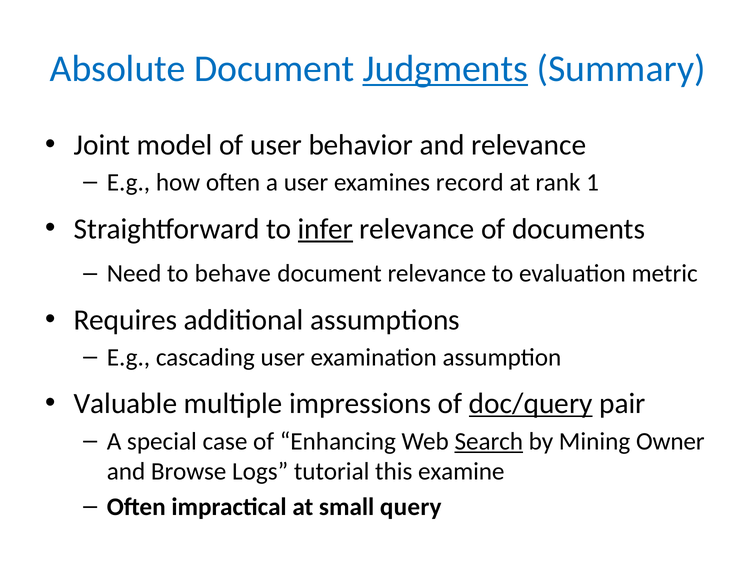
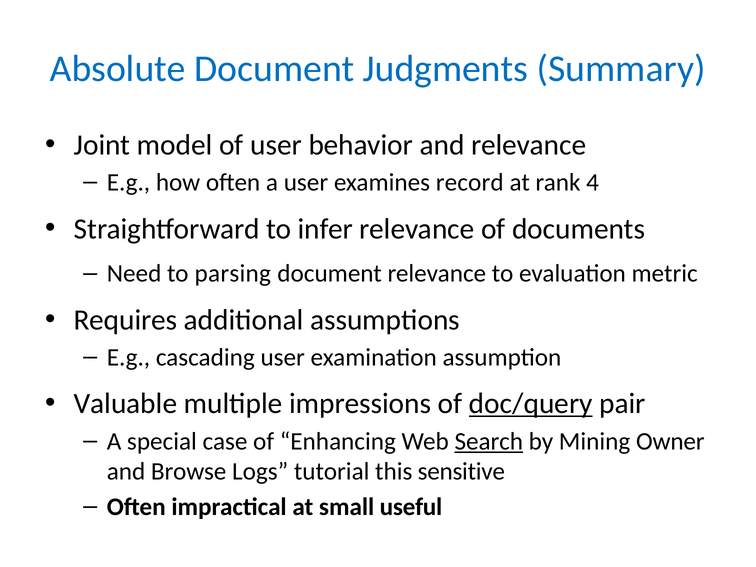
Judgments underline: present -> none
1: 1 -> 4
infer underline: present -> none
behave: behave -> parsing
examine: examine -> sensitive
query: query -> useful
